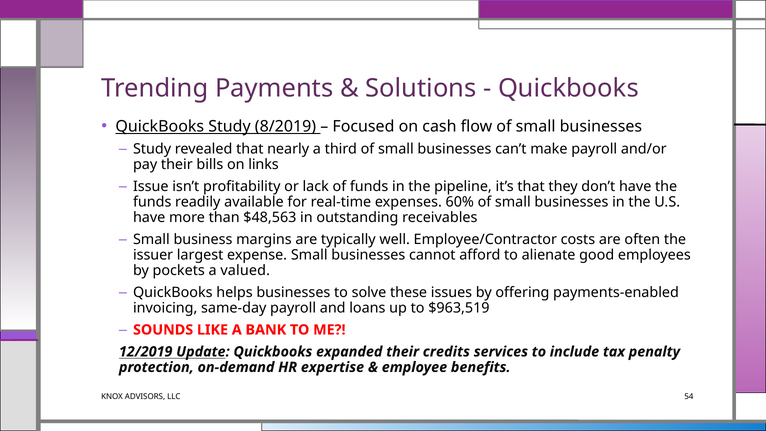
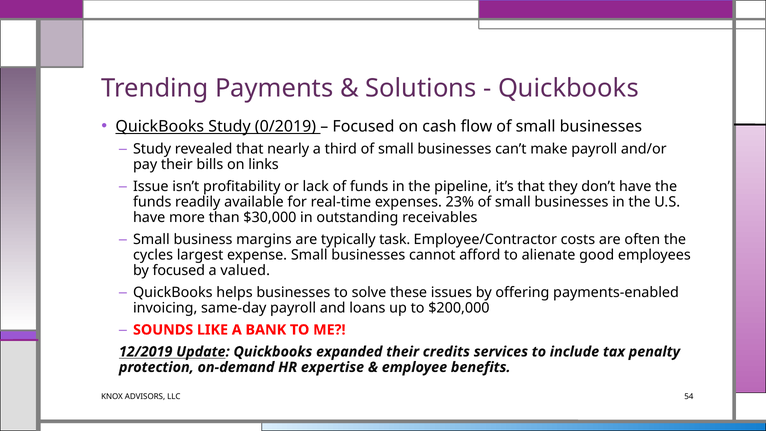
8/2019: 8/2019 -> 0/2019
60%: 60% -> 23%
$48,563: $48,563 -> $30,000
well: well -> task
issuer: issuer -> cycles
by pockets: pockets -> focused
$963,519: $963,519 -> $200,000
